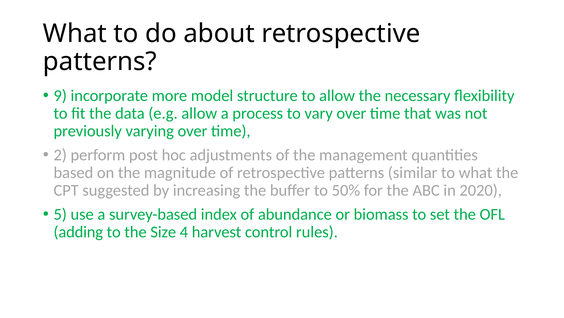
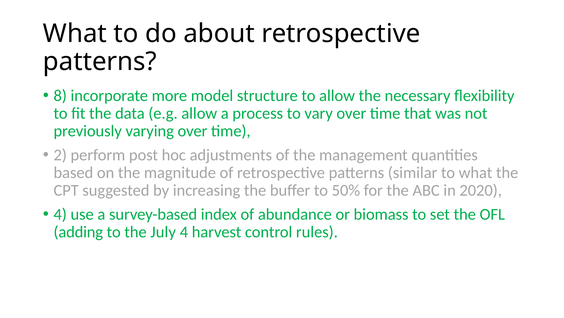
9: 9 -> 8
5 at (60, 214): 5 -> 4
Size: Size -> July
